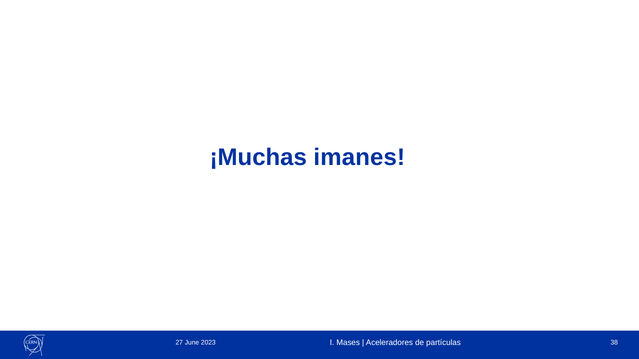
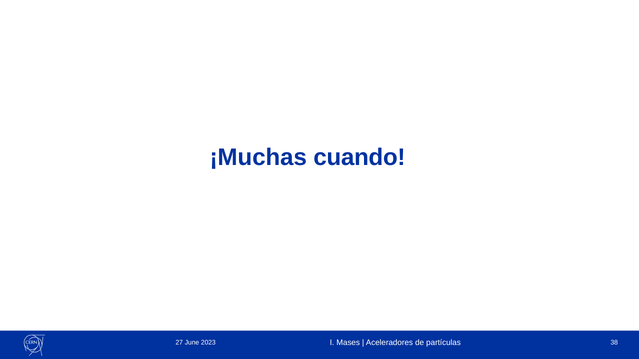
imanes: imanes -> cuando
